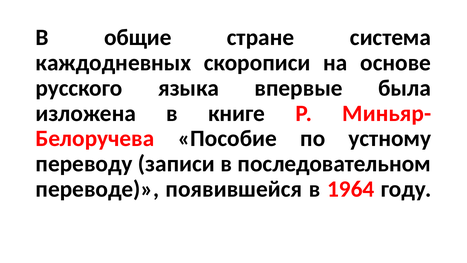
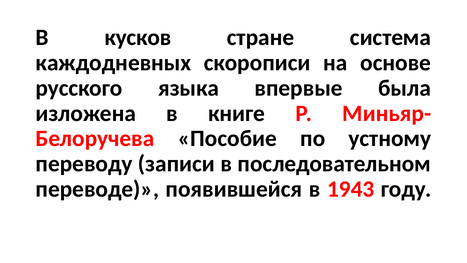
общие: общие -> кусков
1964: 1964 -> 1943
